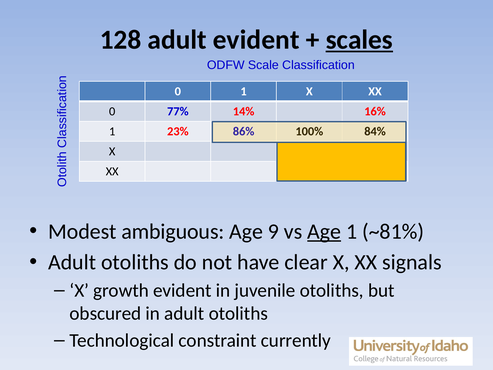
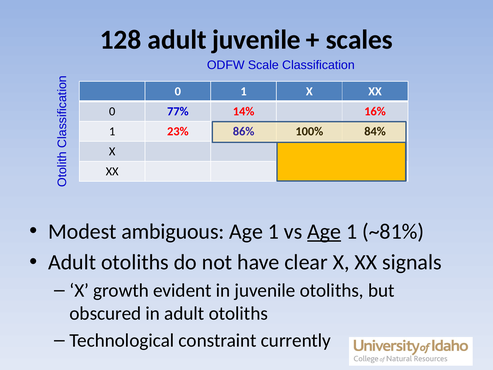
adult evident: evident -> juvenile
scales underline: present -> none
9 at (273, 231): 9 -> 1
